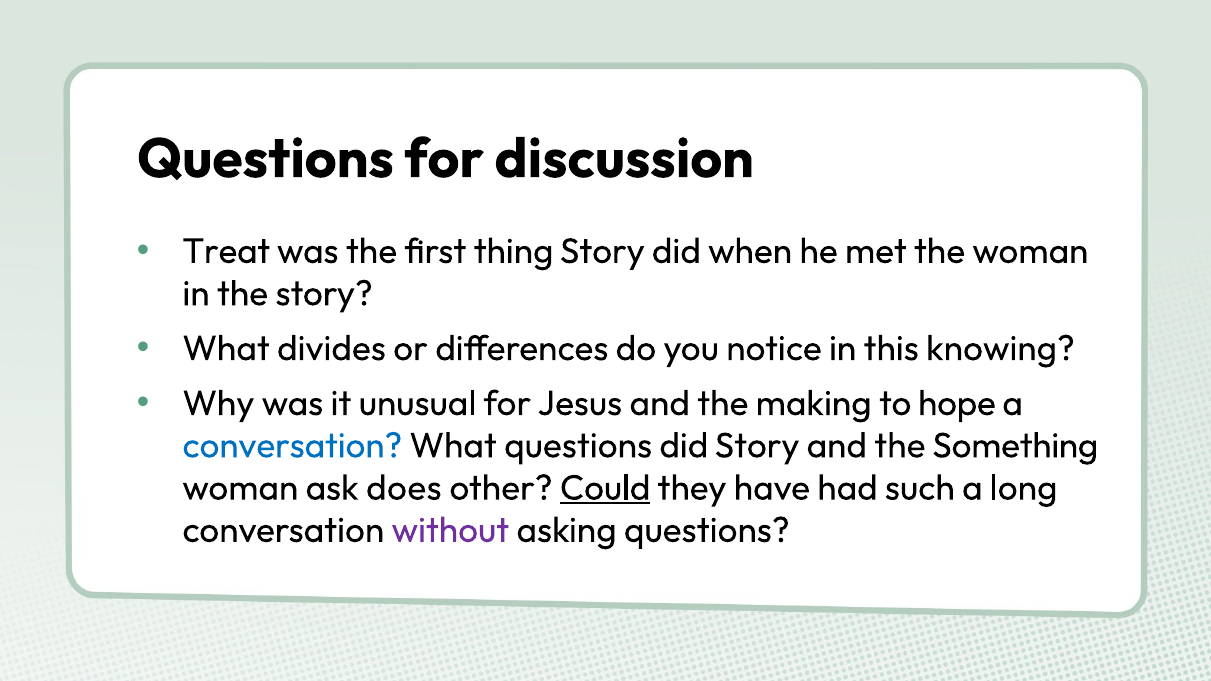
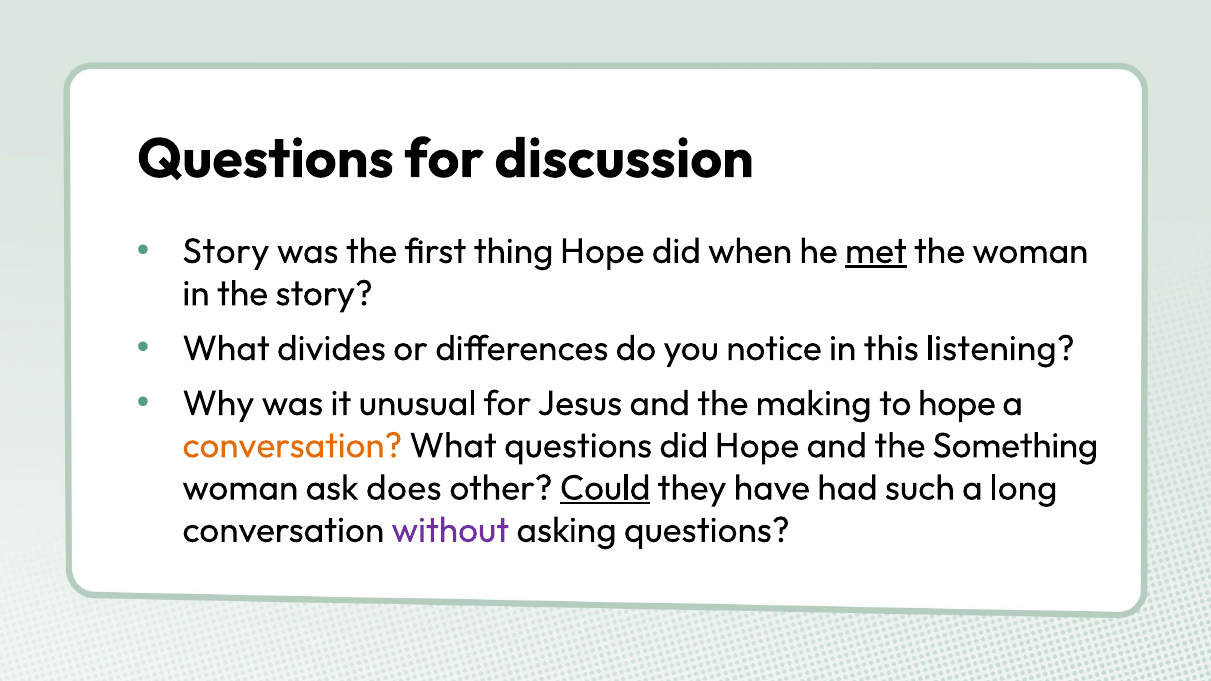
Treat at (226, 251): Treat -> Story
thing Story: Story -> Hope
met underline: none -> present
knowing: knowing -> listening
conversation at (292, 446) colour: blue -> orange
did Story: Story -> Hope
